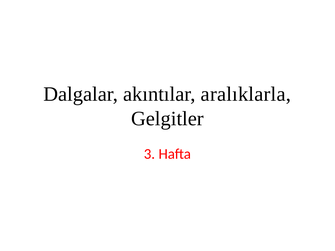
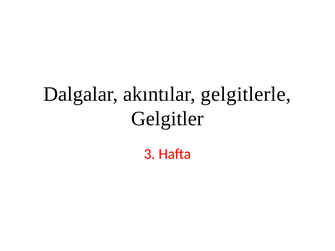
aralıklarla: aralıklarla -> gelgitlerle
